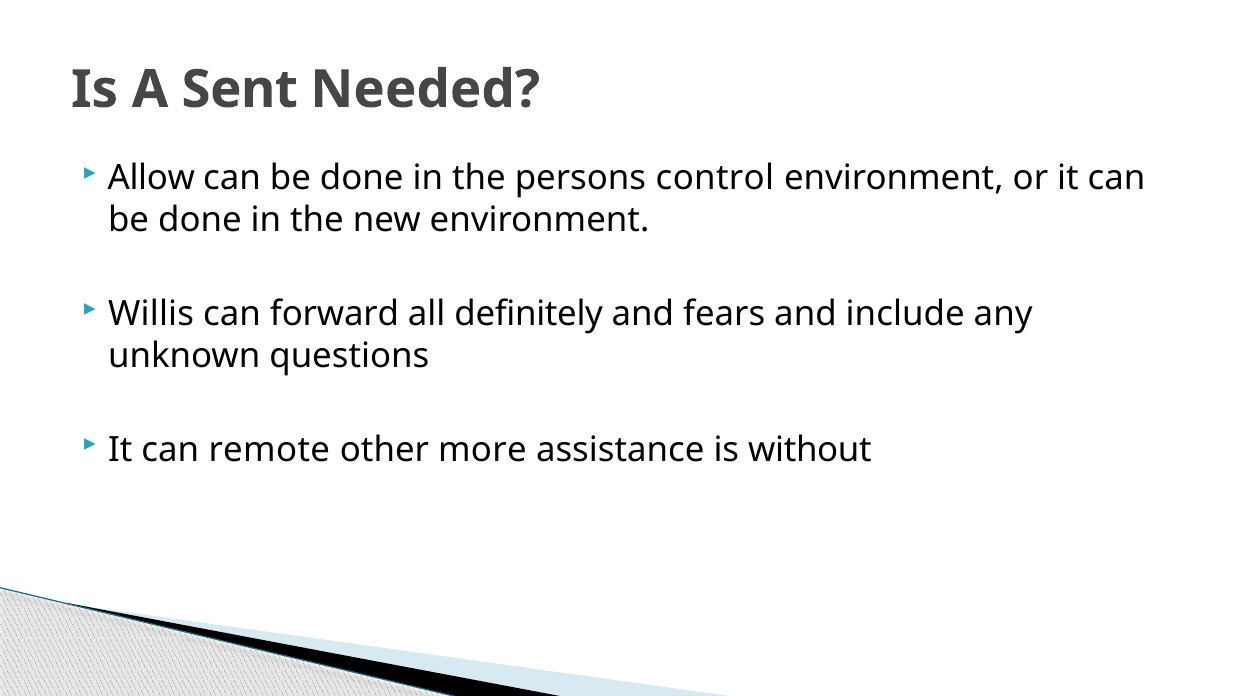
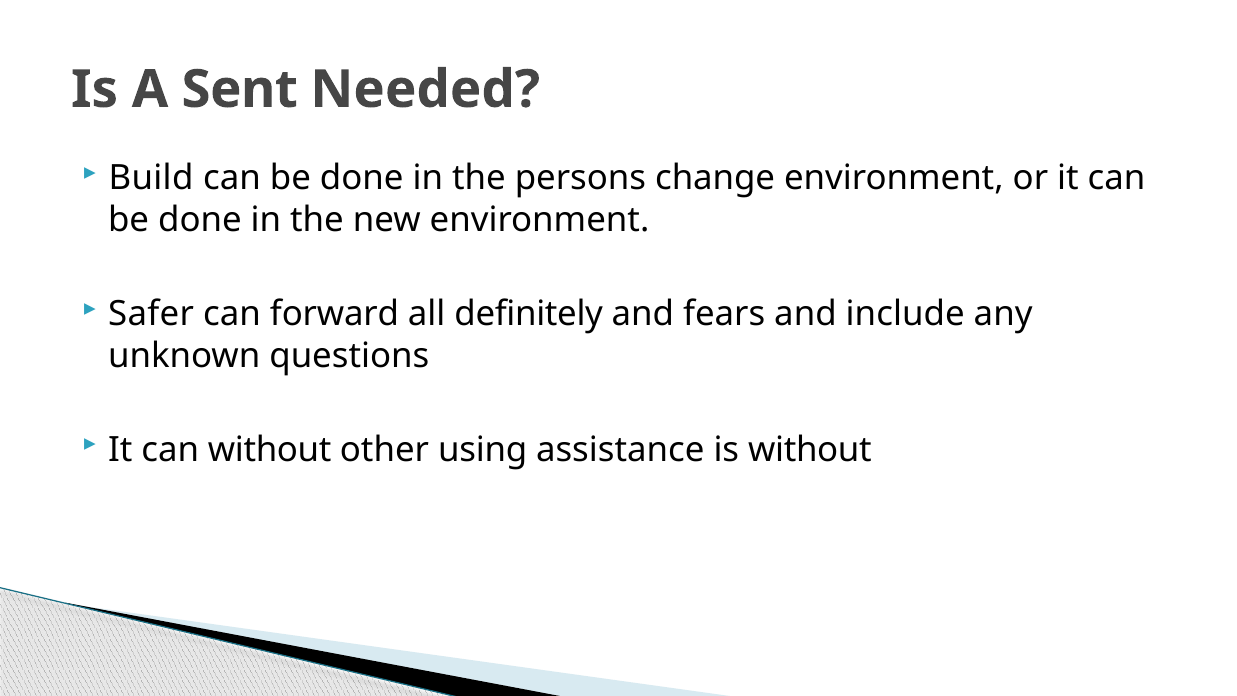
Allow: Allow -> Build
control: control -> change
Willis: Willis -> Safer
can remote: remote -> without
more: more -> using
